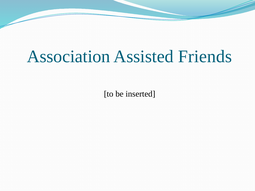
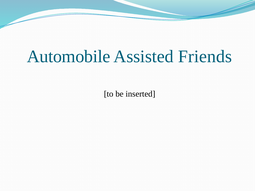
Association: Association -> Automobile
